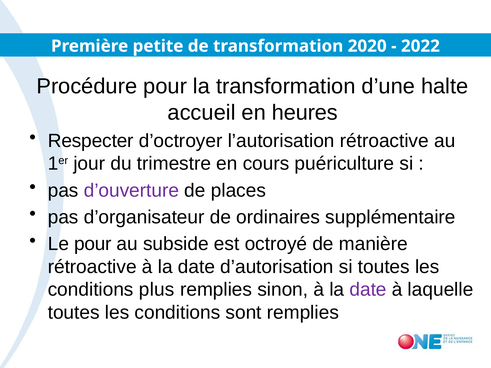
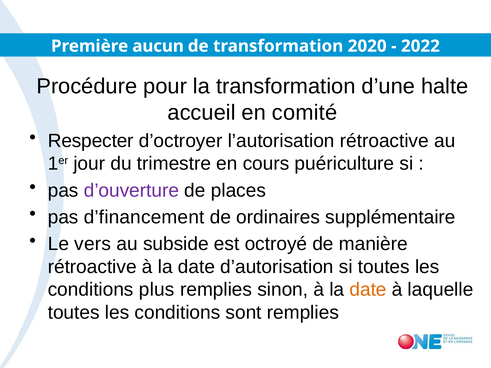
petite: petite -> aucun
heures: heures -> comité
d’organisateur: d’organisateur -> d’financement
Le pour: pour -> vers
date at (368, 290) colour: purple -> orange
